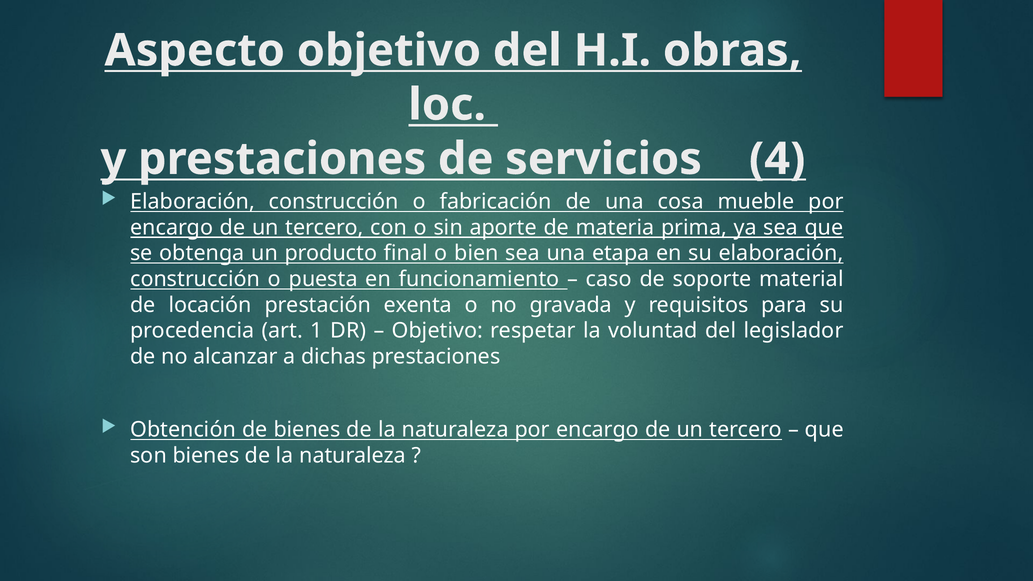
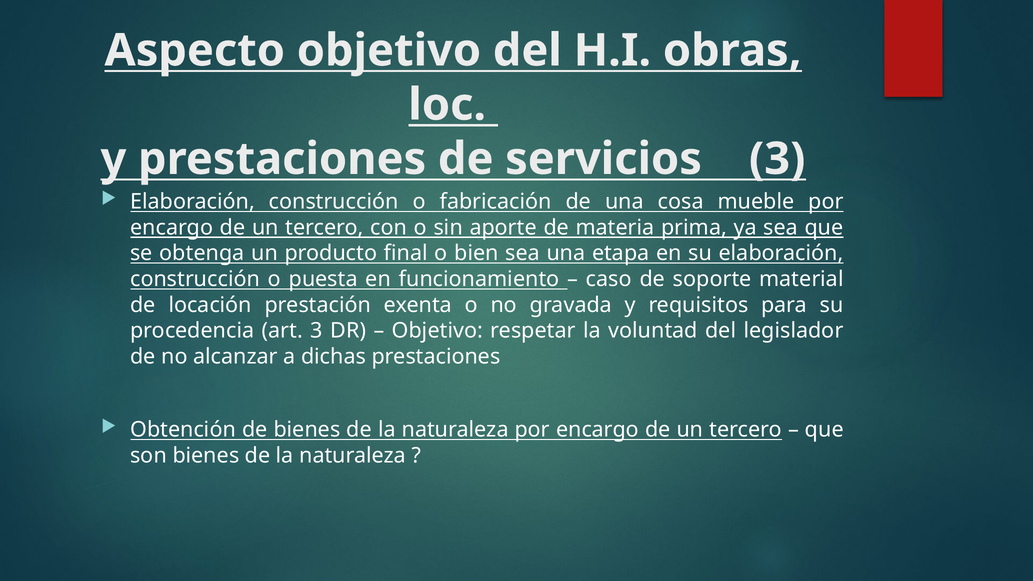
servicios 4: 4 -> 3
art 1: 1 -> 3
